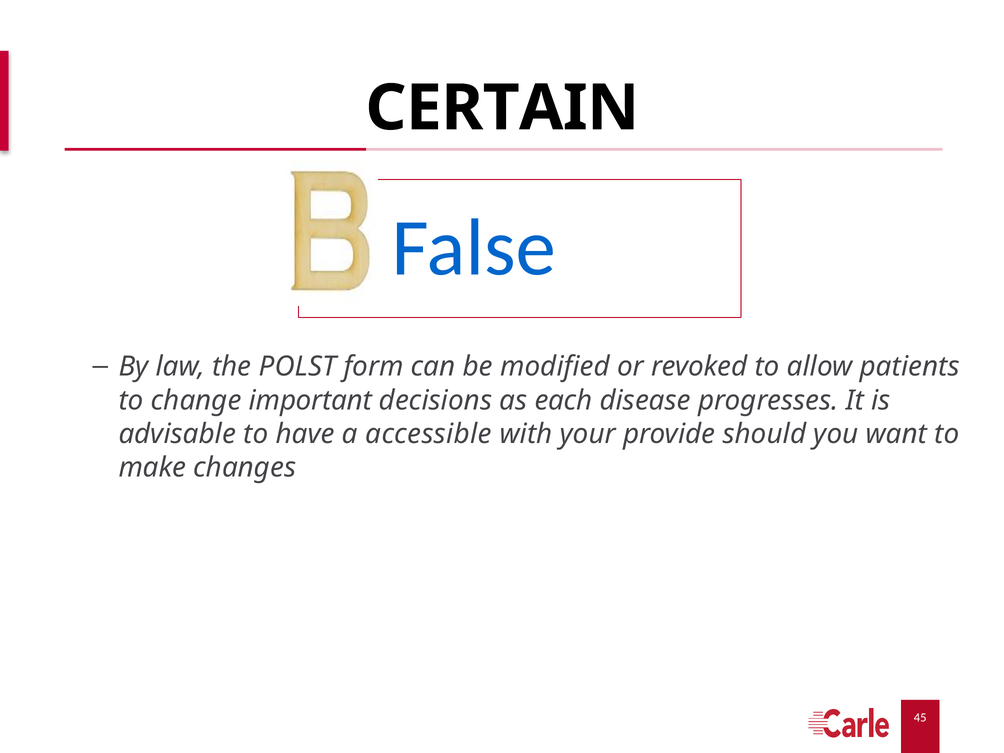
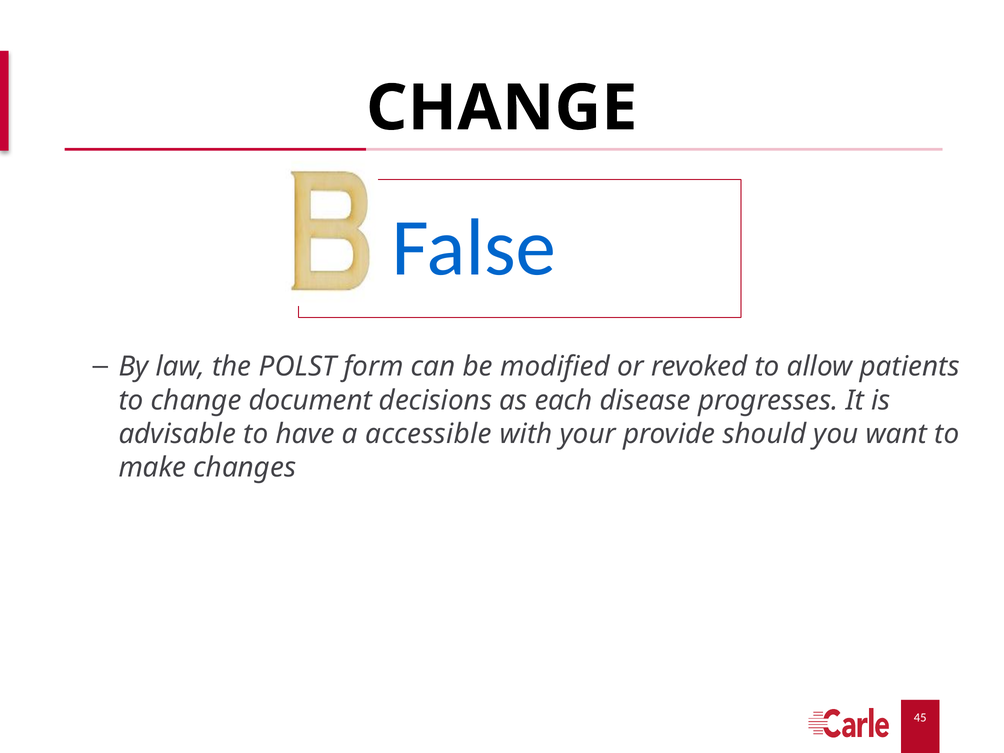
CERTAIN at (502, 108): CERTAIN -> CHANGE
important: important -> document
